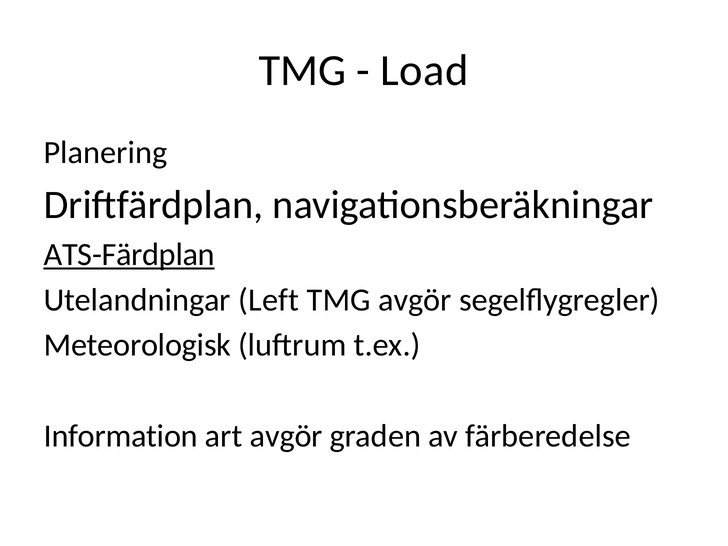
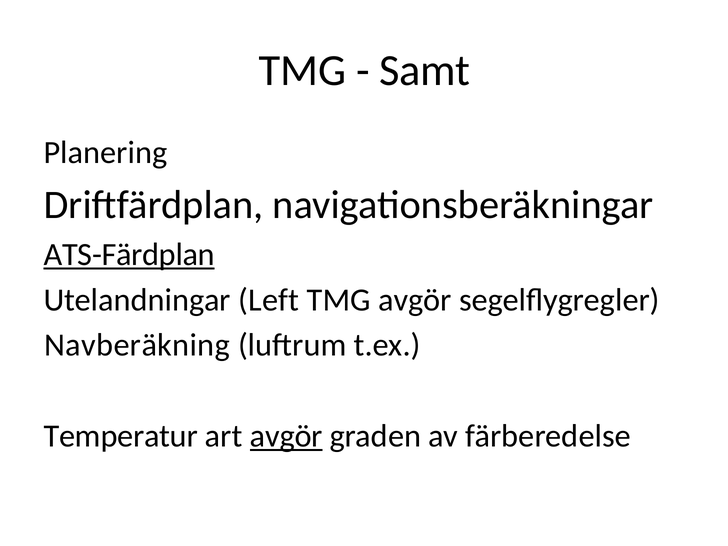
Load: Load -> Samt
Meteorologisk: Meteorologisk -> Navberäkning
Information: Information -> Temperatur
avgör at (286, 436) underline: none -> present
